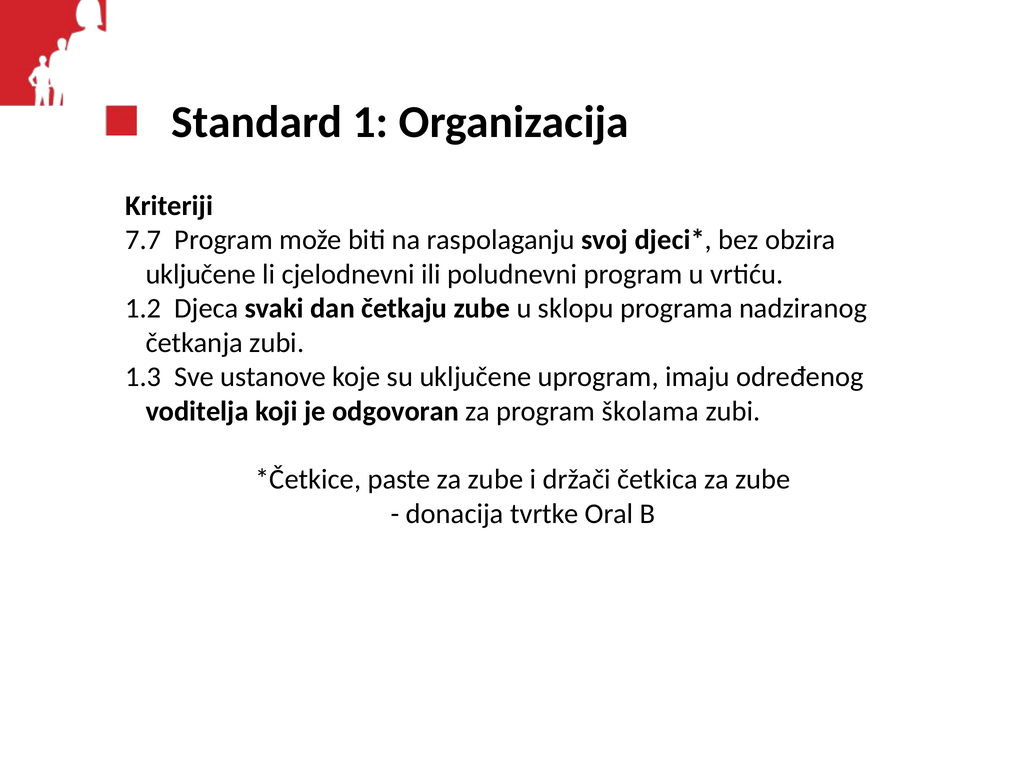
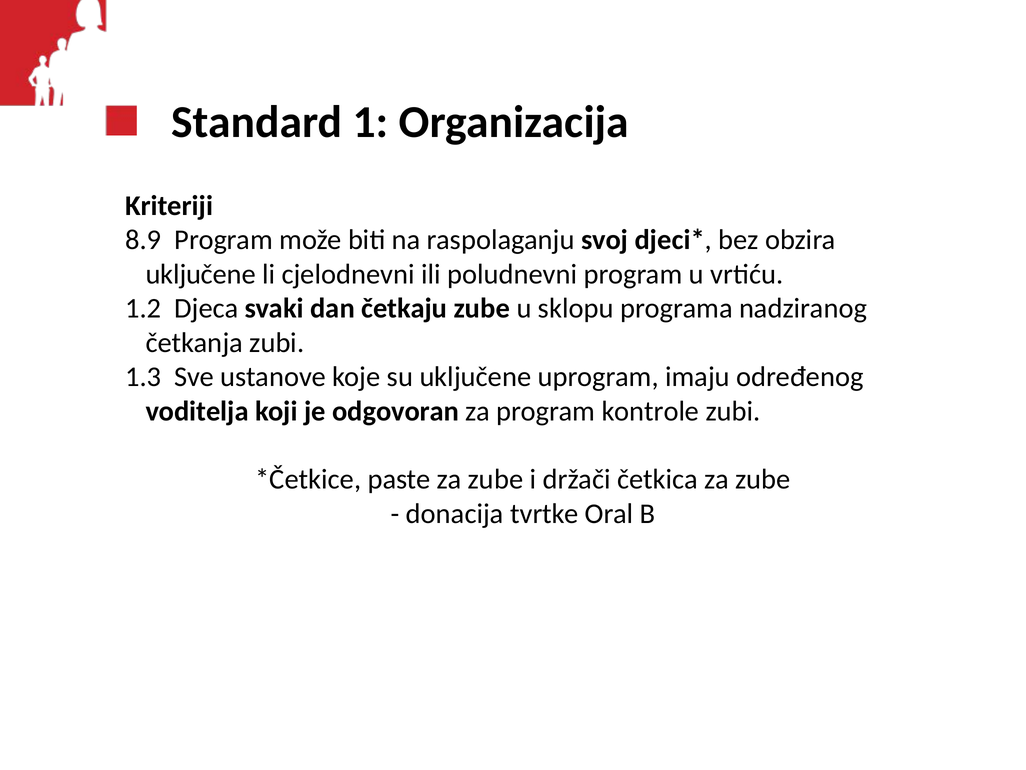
7.7: 7.7 -> 8.9
školama: školama -> kontrole
